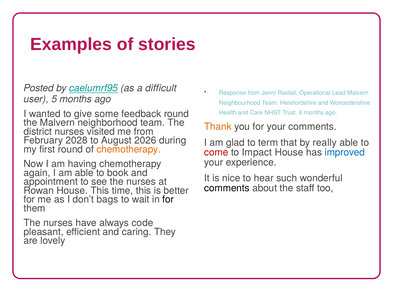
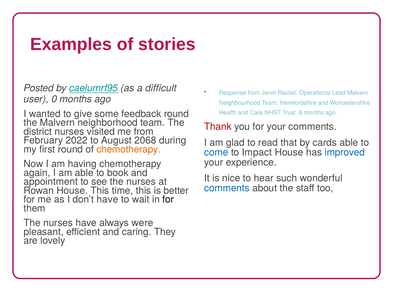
5: 5 -> 0
Thank colour: orange -> red
2028: 2028 -> 2022
2026: 2026 -> 2068
term: term -> read
really: really -> cards
come colour: red -> blue
comments at (227, 188) colour: black -> blue
don’t bags: bags -> have
code: code -> were
